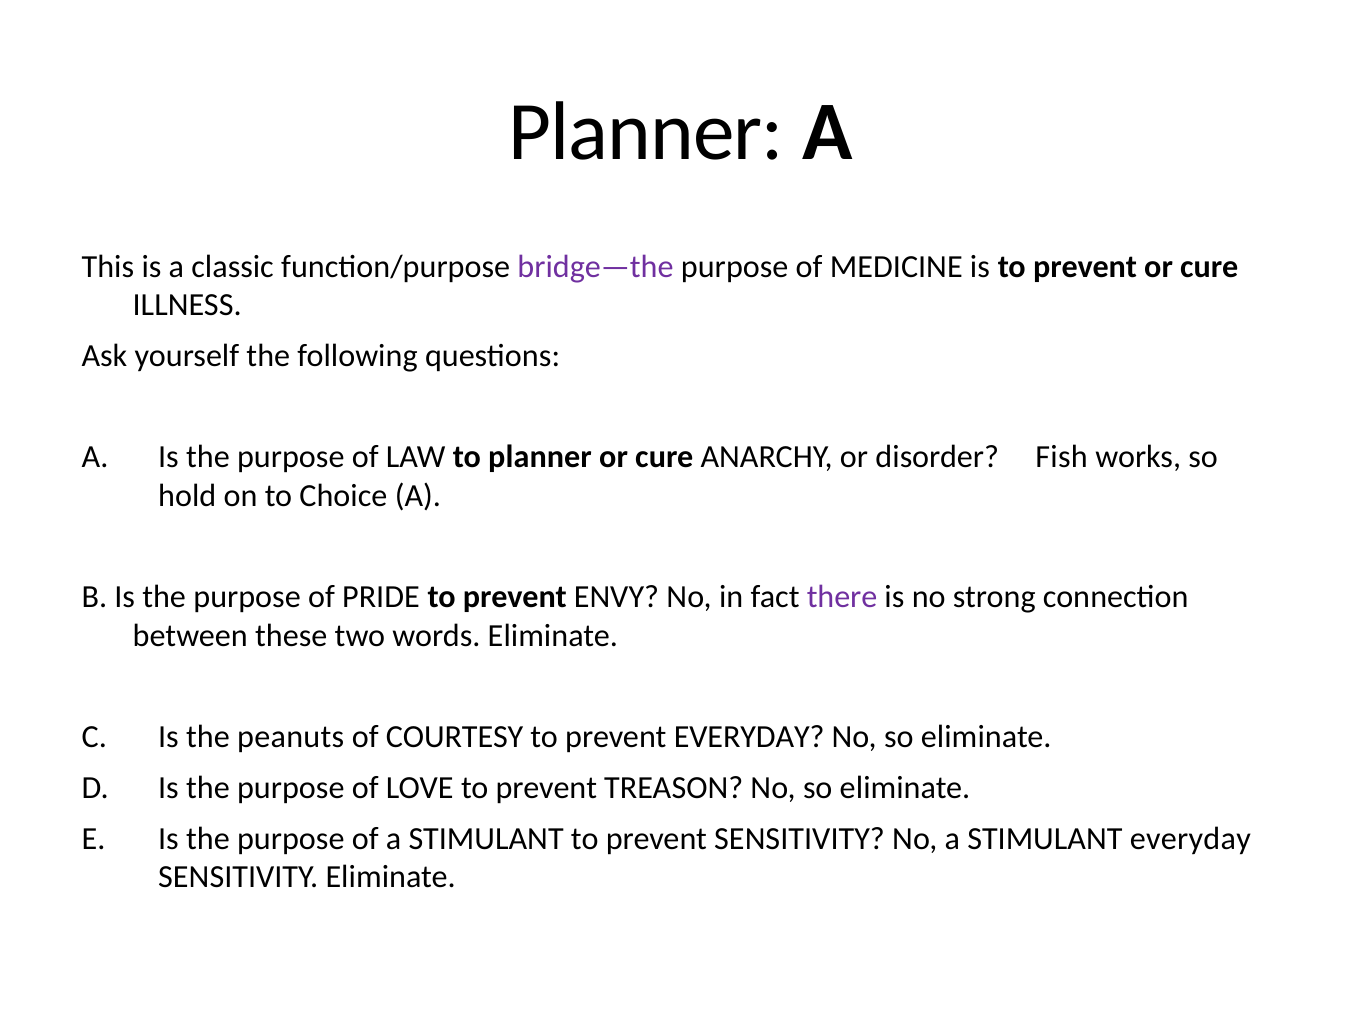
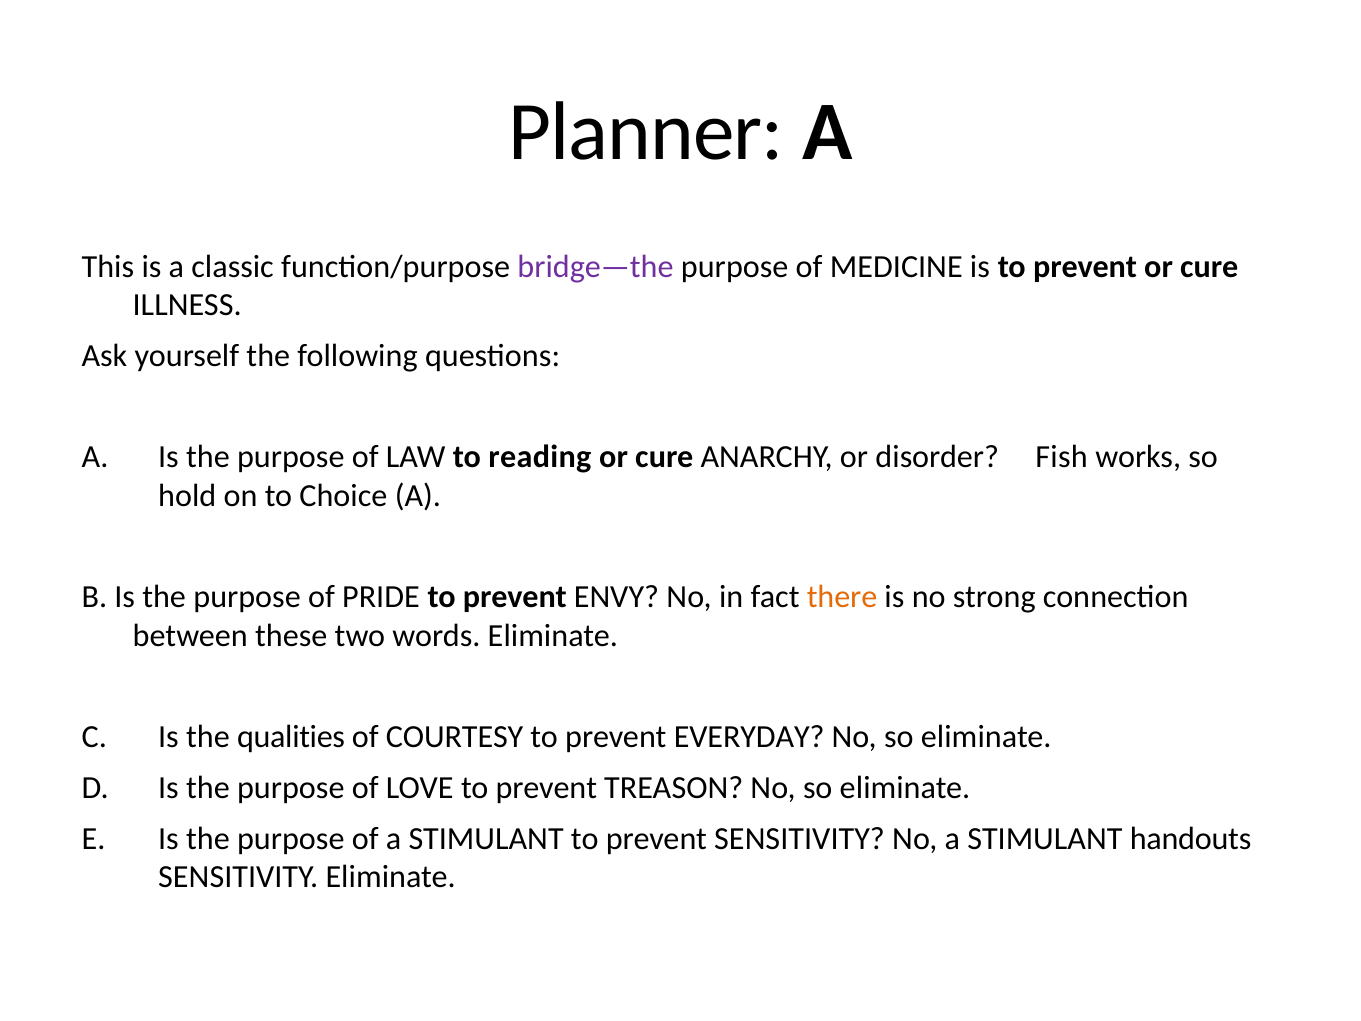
to planner: planner -> reading
there colour: purple -> orange
peanuts: peanuts -> qualities
STIMULANT everyday: everyday -> handouts
